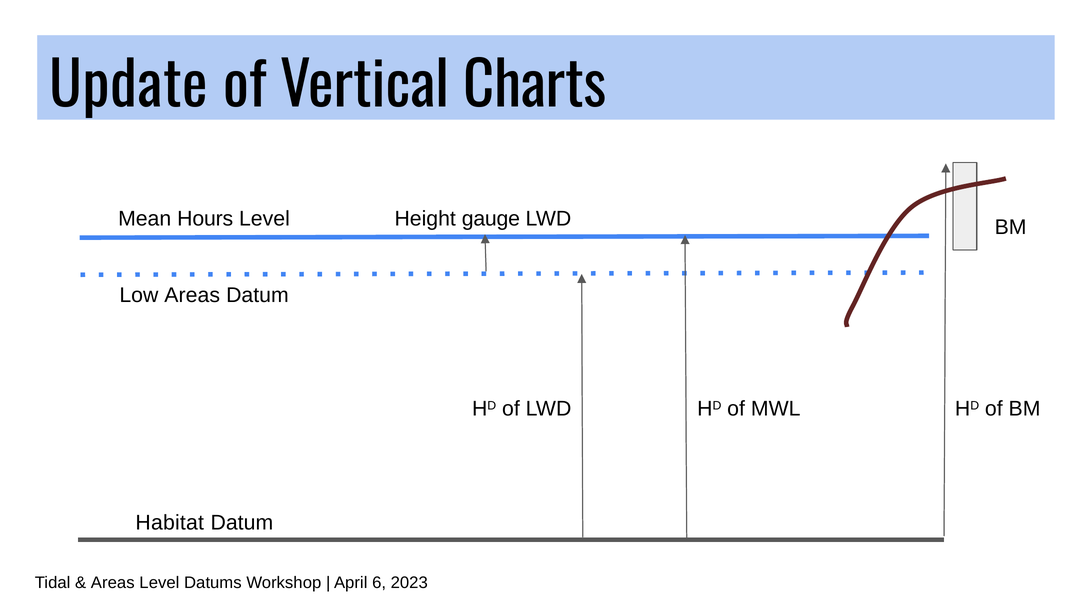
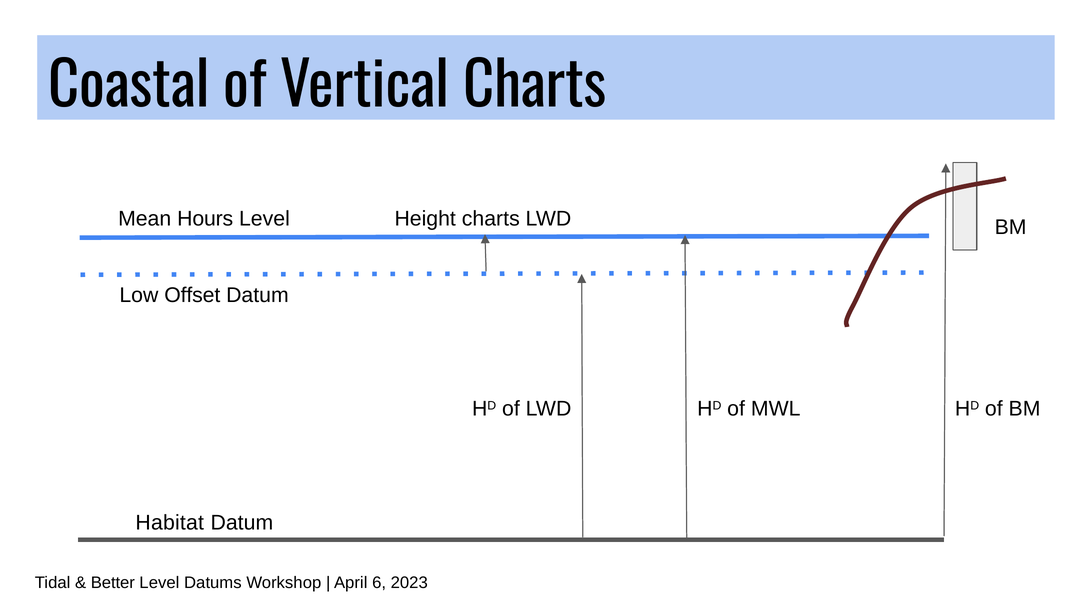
Update: Update -> Coastal
Height gauge: gauge -> charts
Low Areas: Areas -> Offset
Areas at (113, 583): Areas -> Better
